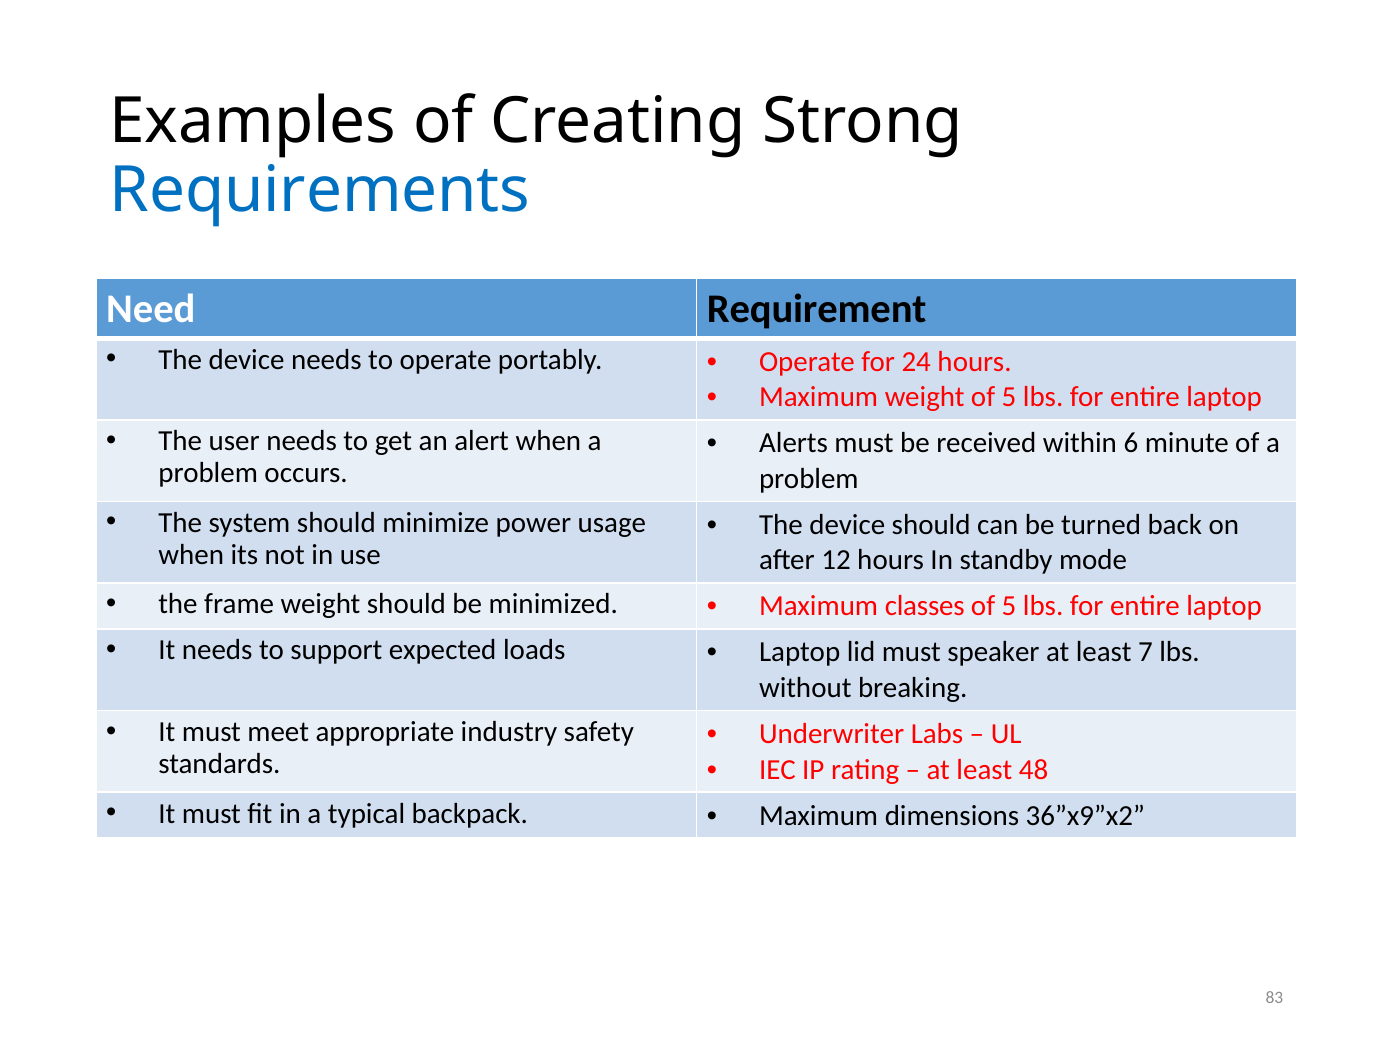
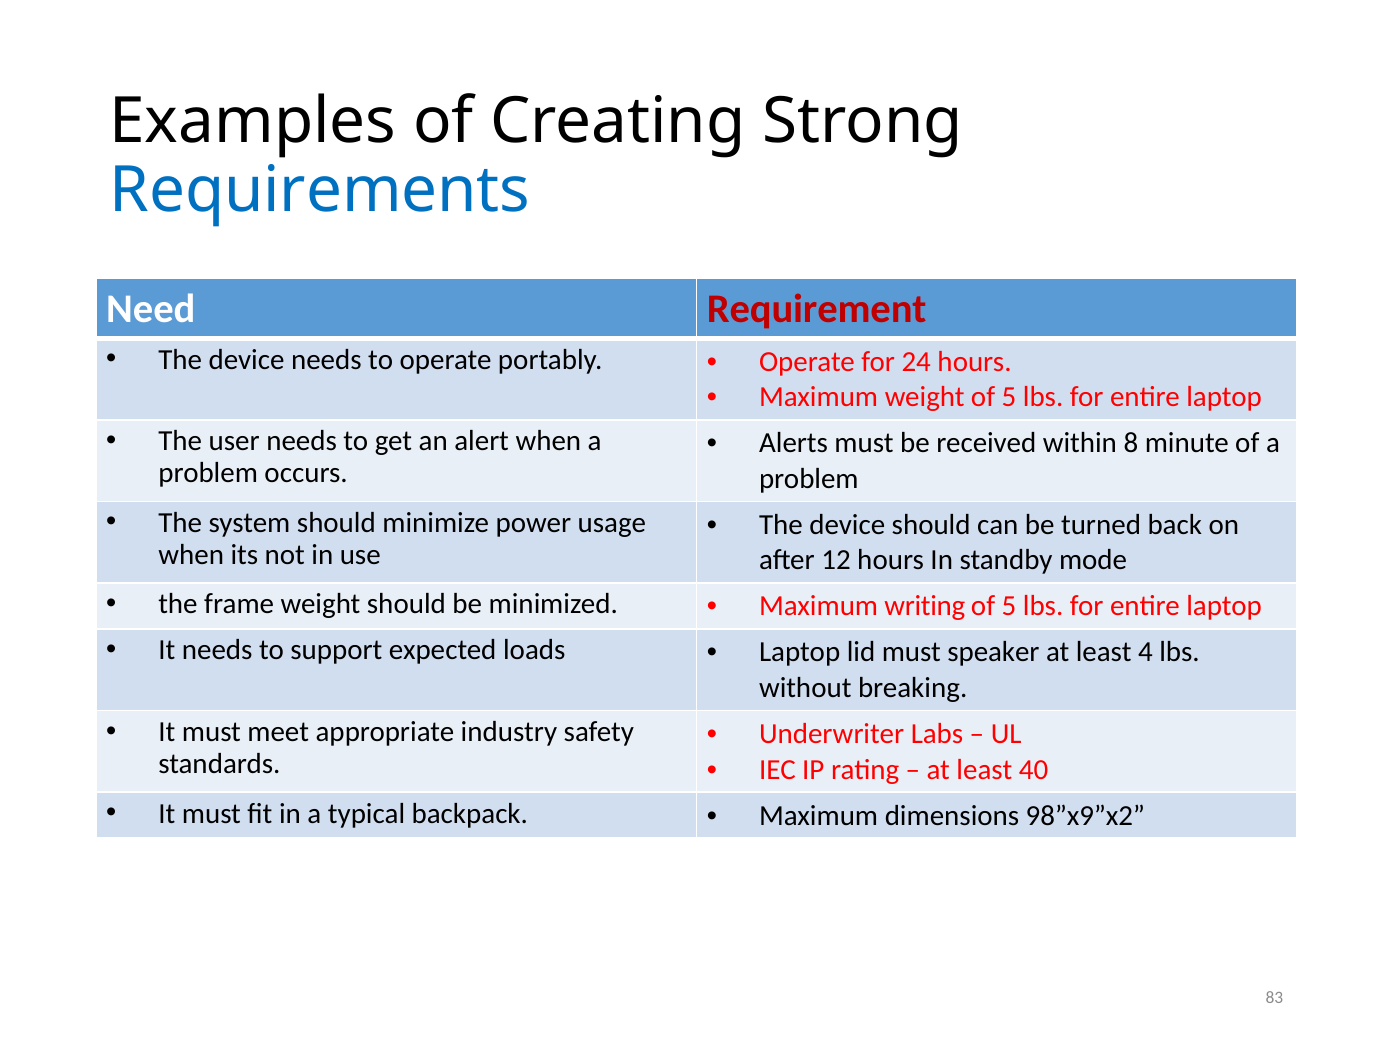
Requirement colour: black -> red
6: 6 -> 8
classes: classes -> writing
7: 7 -> 4
48: 48 -> 40
36”x9”x2: 36”x9”x2 -> 98”x9”x2
